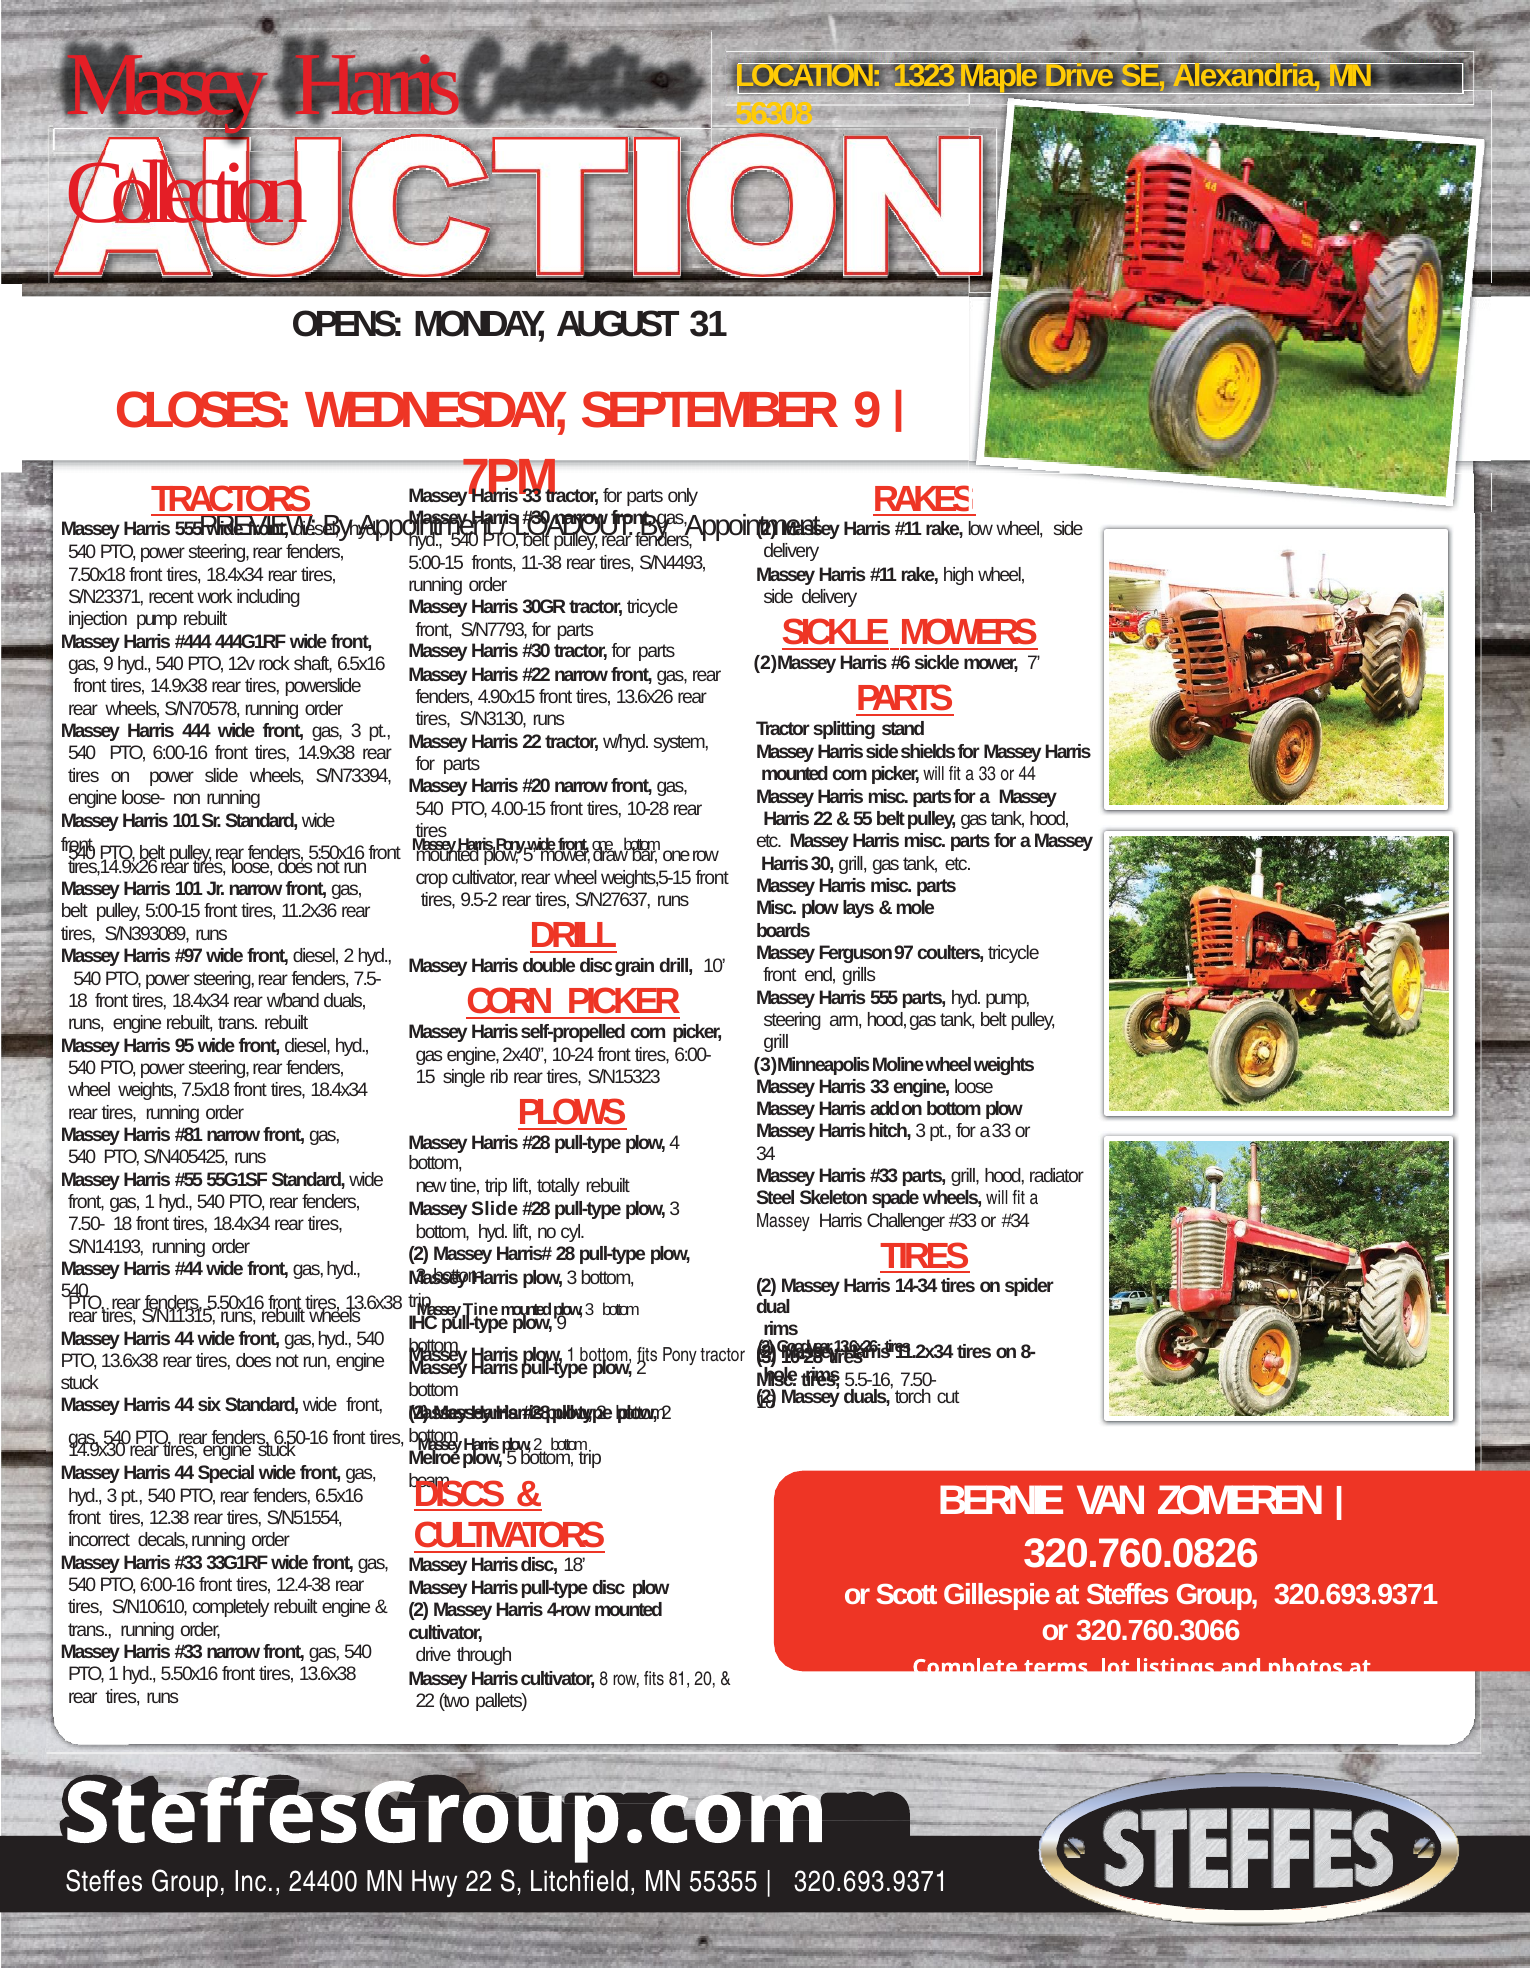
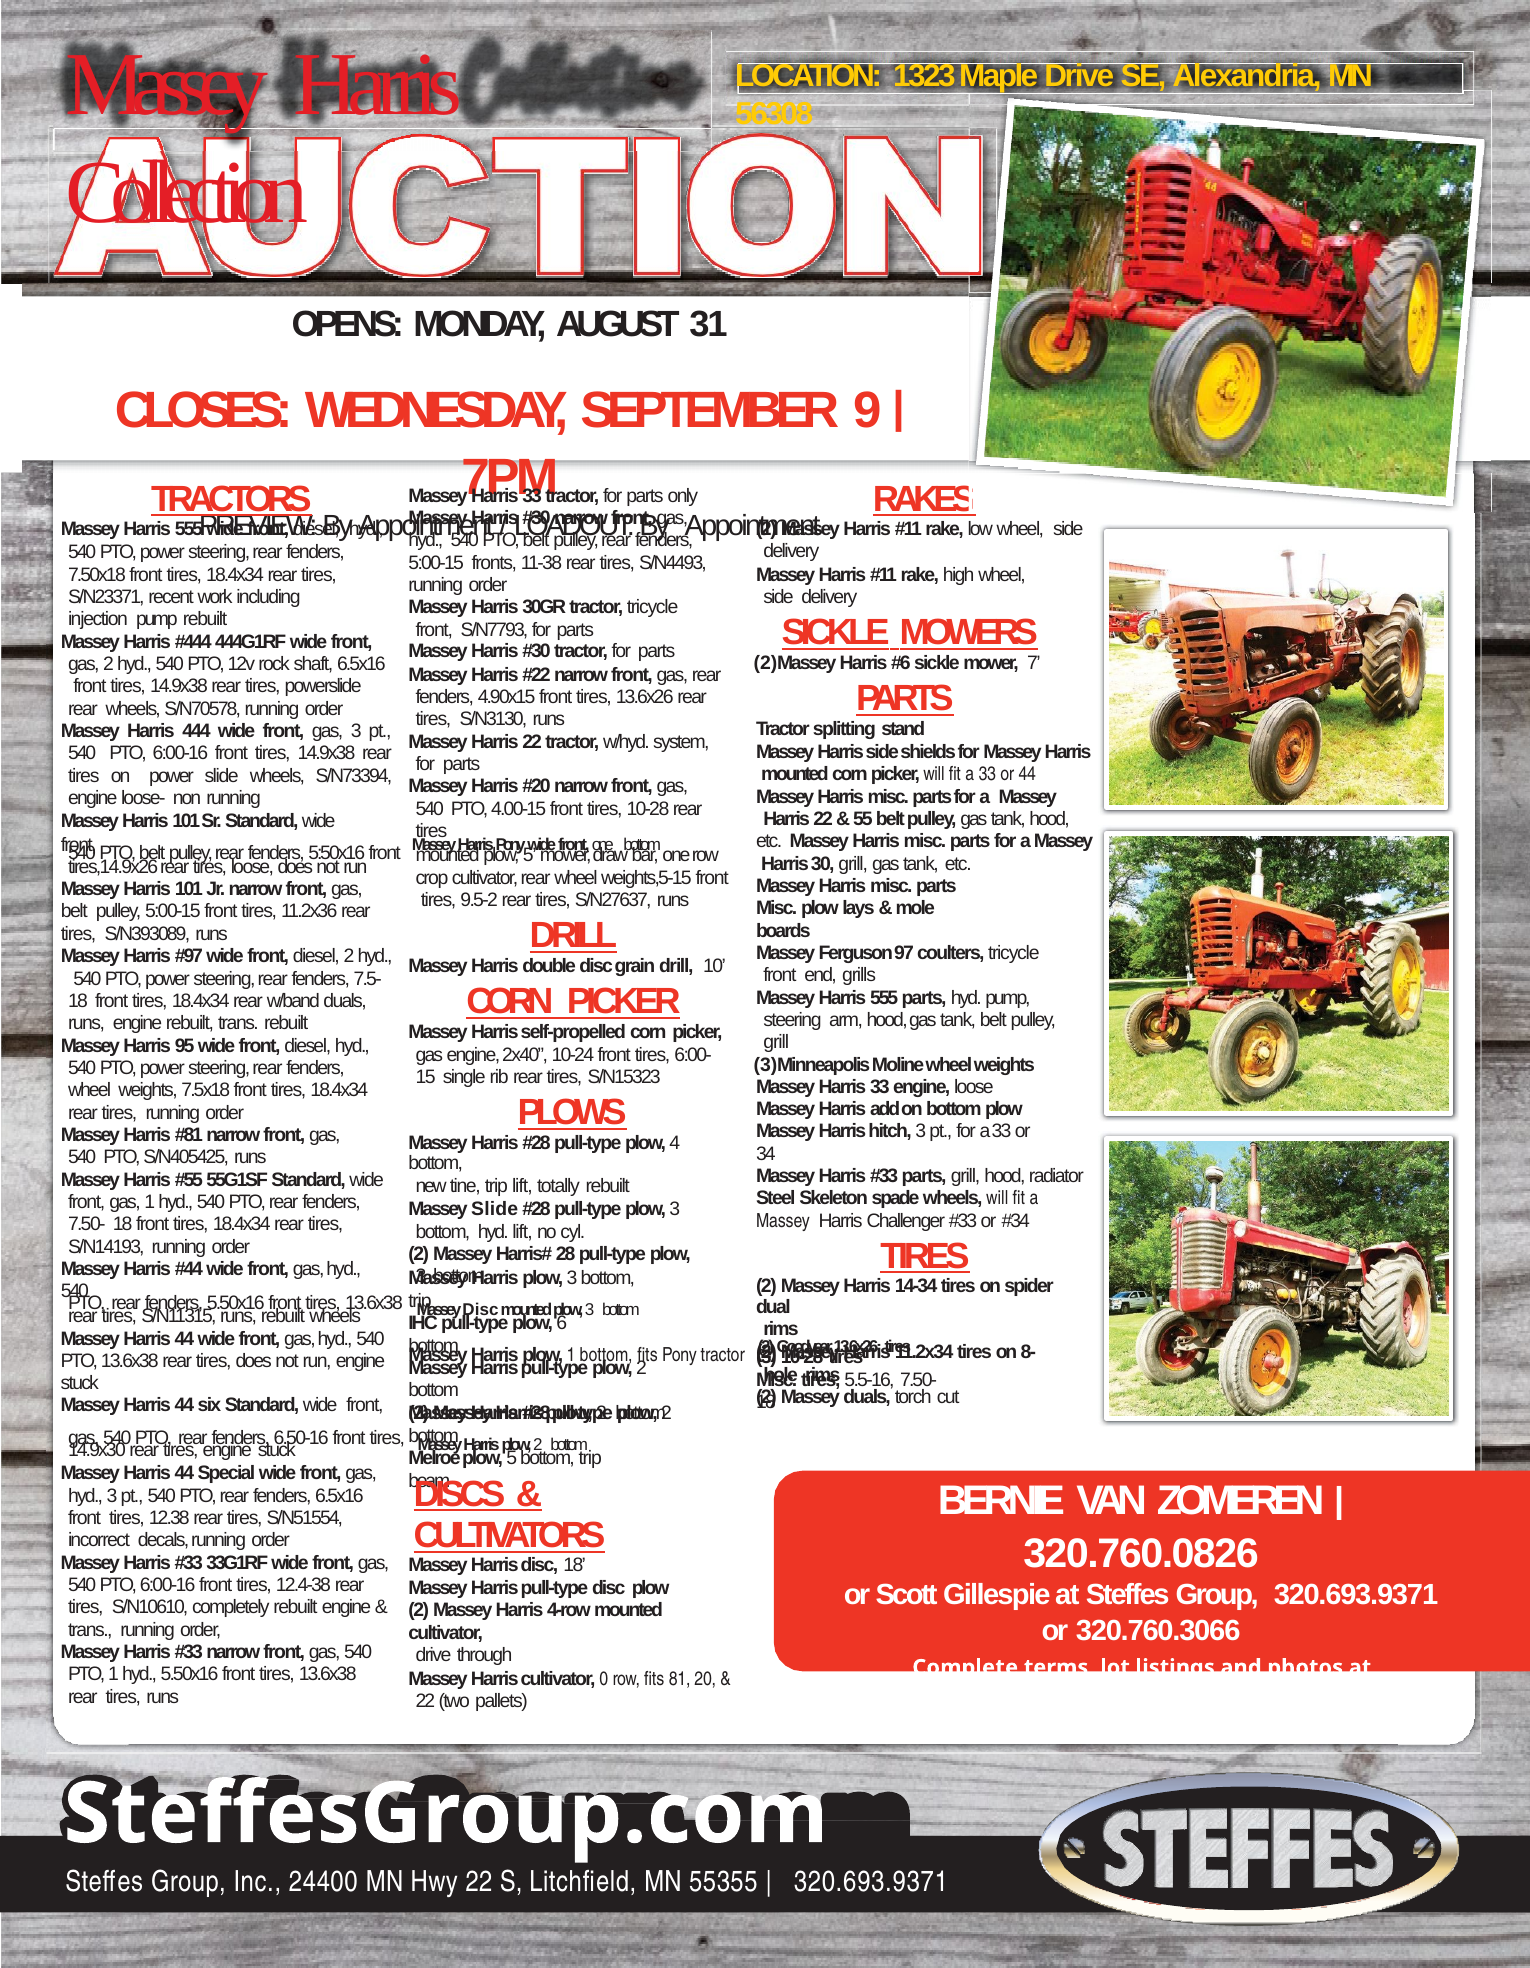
gas 9: 9 -> 2
Massey Tine: Tine -> Disc
plow 9: 9 -> 6
8: 8 -> 0
